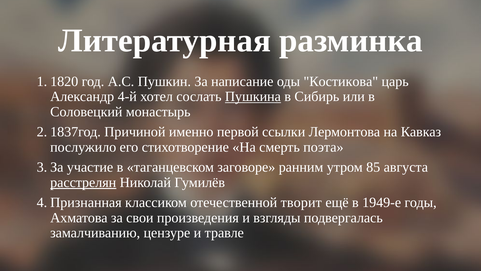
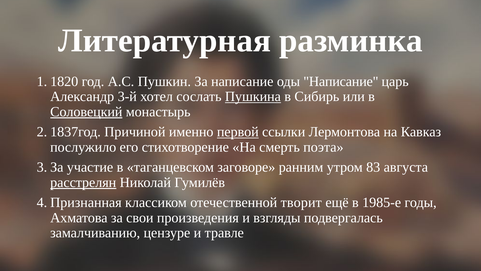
оды Костикова: Костикова -> Написание
4-й: 4-й -> 3-й
Соловецкий underline: none -> present
первой underline: none -> present
85: 85 -> 83
1949-е: 1949-е -> 1985-е
